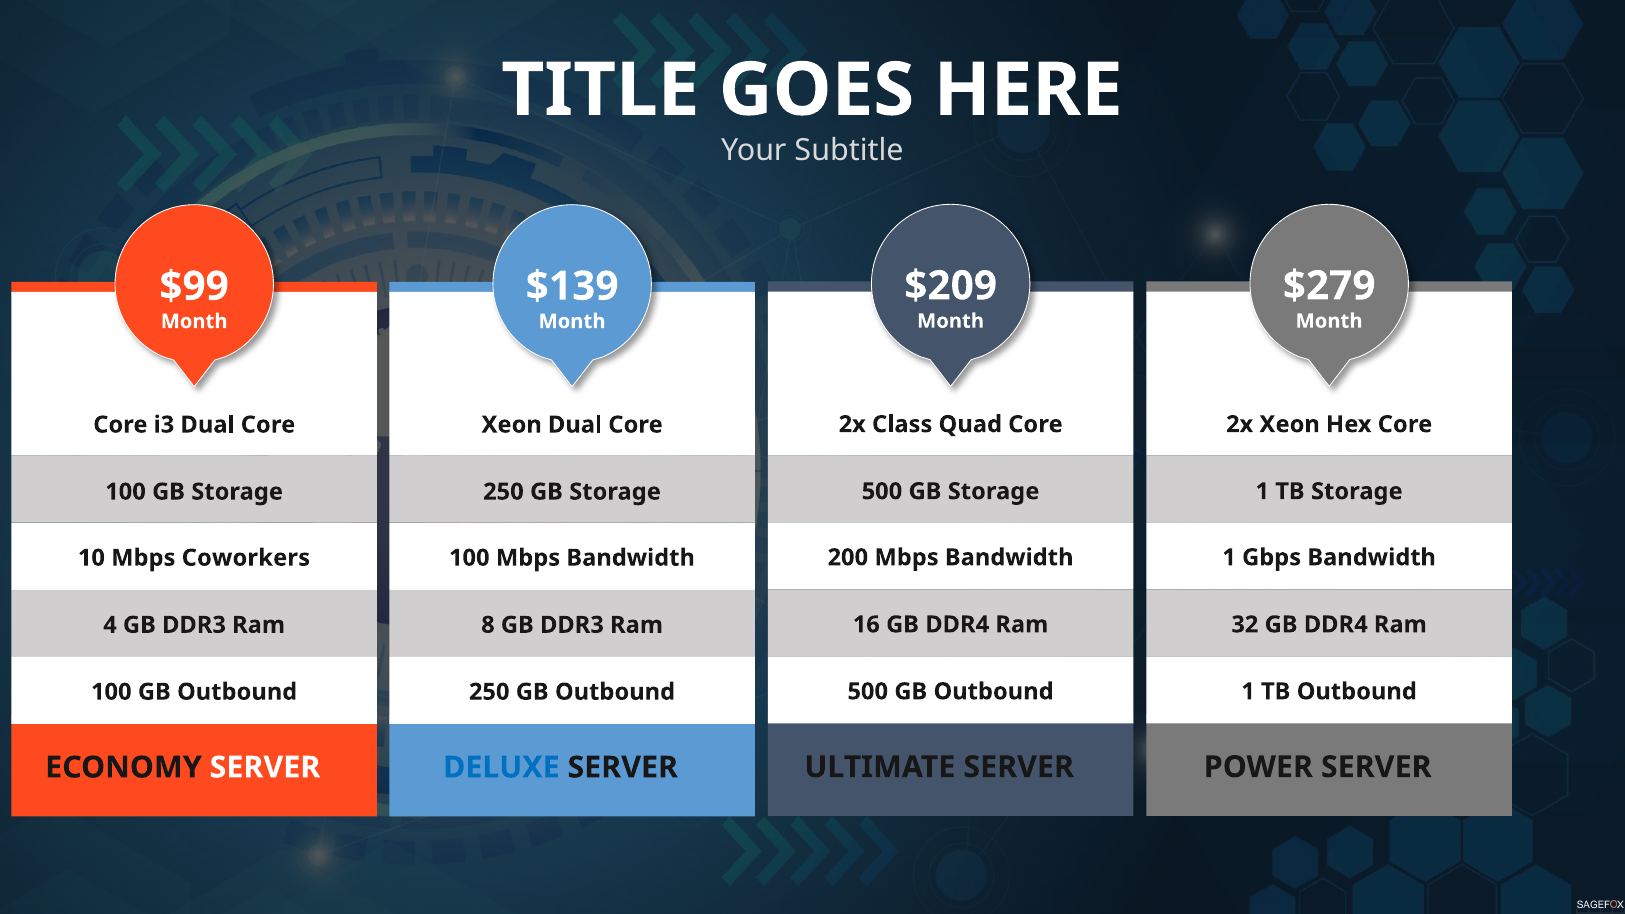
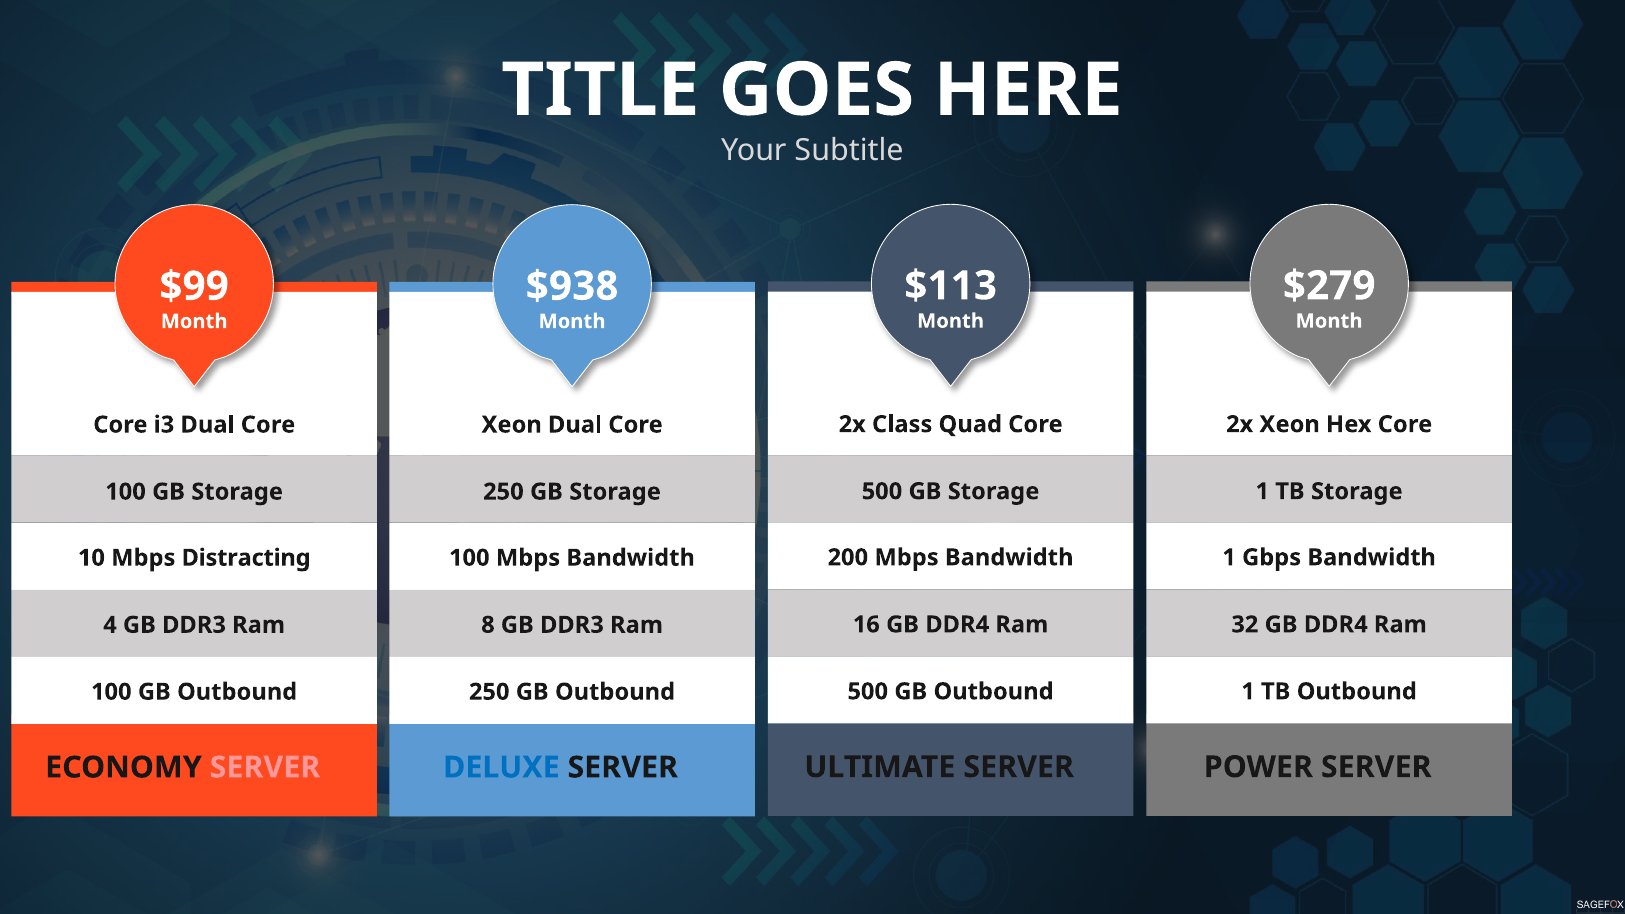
$209: $209 -> $113
$139: $139 -> $938
Coworkers: Coworkers -> Distracting
SERVER at (265, 767) colour: white -> pink
